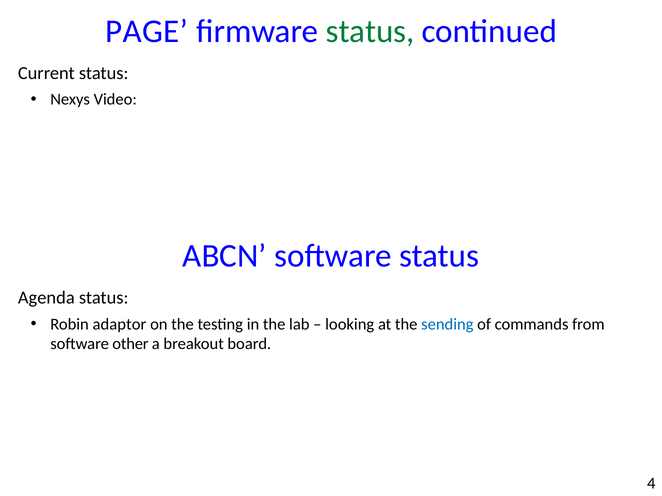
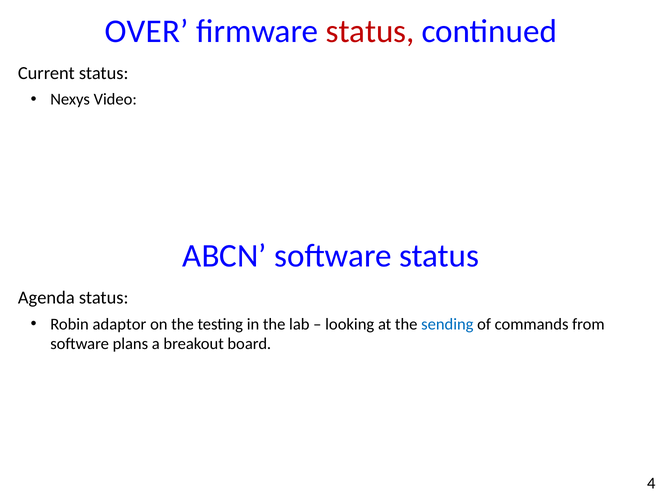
PAGE: PAGE -> OVER
status at (370, 31) colour: green -> red
other: other -> plans
